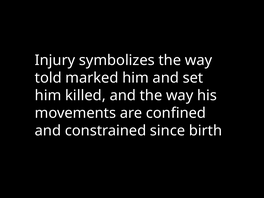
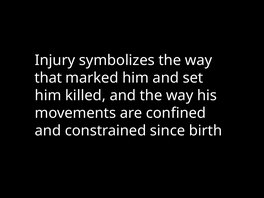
told: told -> that
